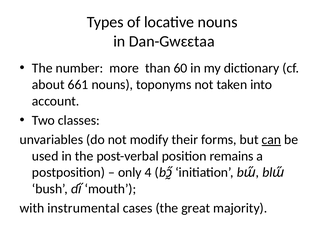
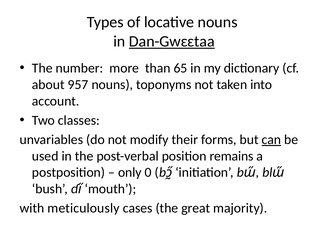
Dan-Gwɛɛtaa underline: none -> present
60: 60 -> 65
661: 661 -> 957
4: 4 -> 0
instrumental: instrumental -> meticulously
